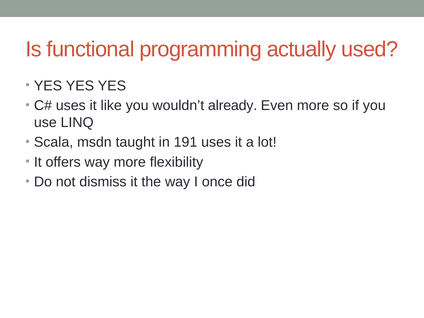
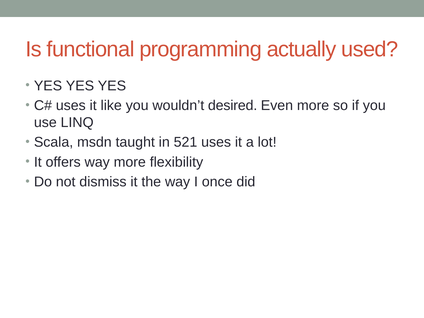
already: already -> desired
191: 191 -> 521
